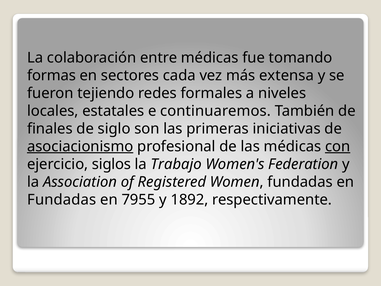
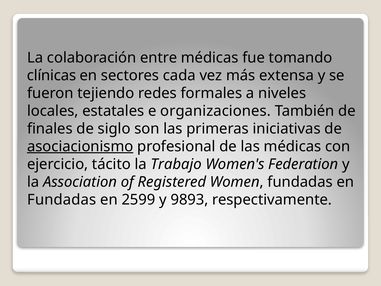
formas: formas -> clínicas
continuaremos: continuaremos -> organizaciones
con underline: present -> none
siglos: siglos -> tácito
7955: 7955 -> 2599
1892: 1892 -> 9893
